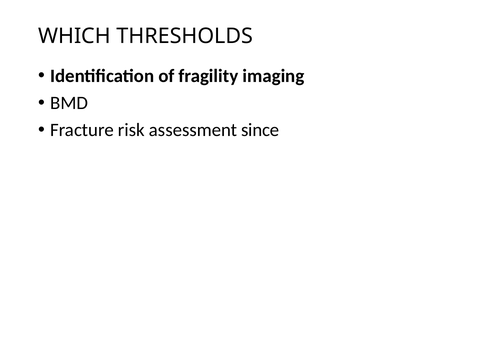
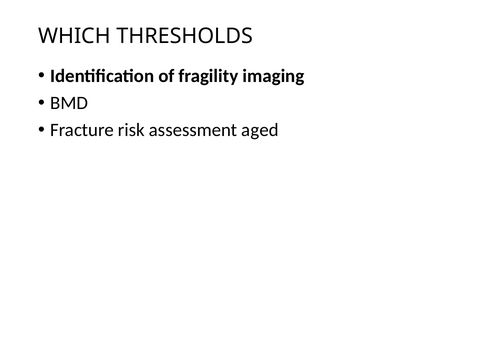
since: since -> aged
